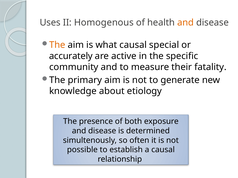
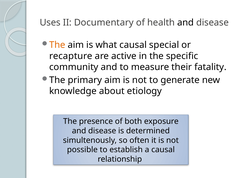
Homogenous: Homogenous -> Documentary
and at (186, 23) colour: orange -> black
accurately: accurately -> recapture
